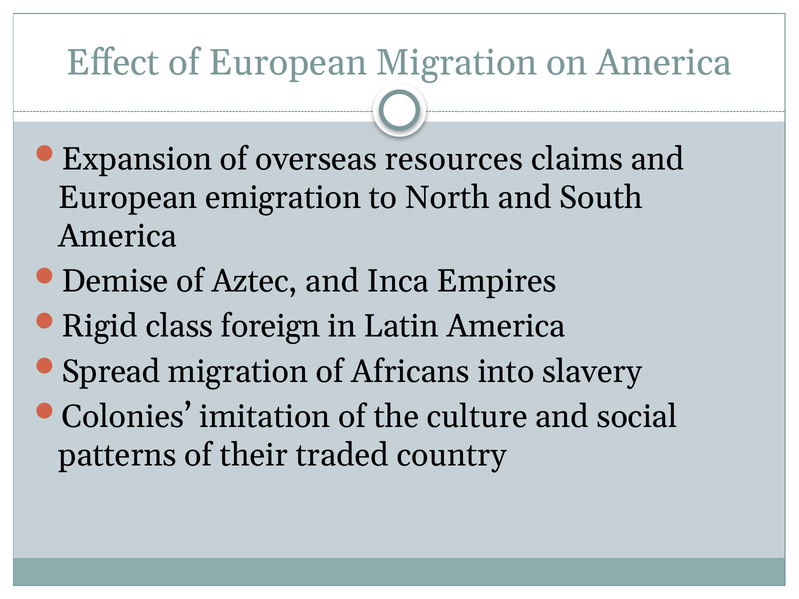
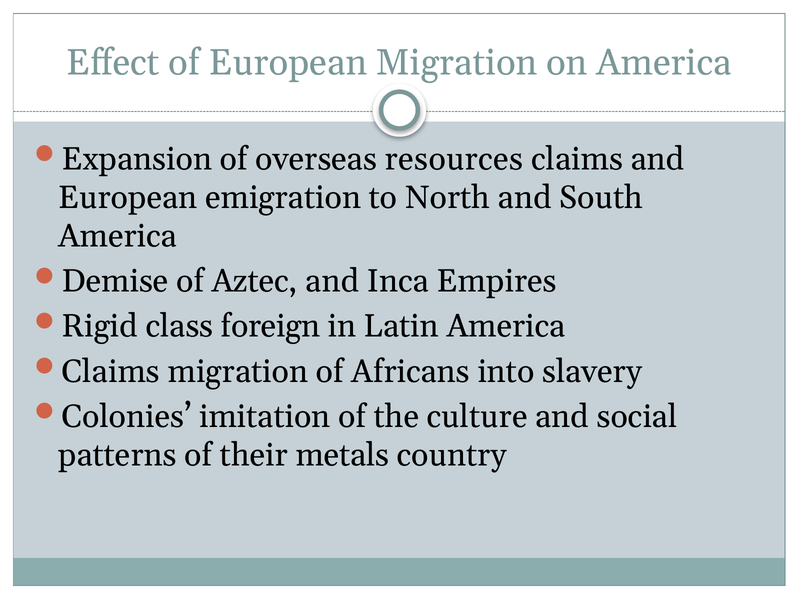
Spread at (111, 372): Spread -> Claims
traded: traded -> metals
